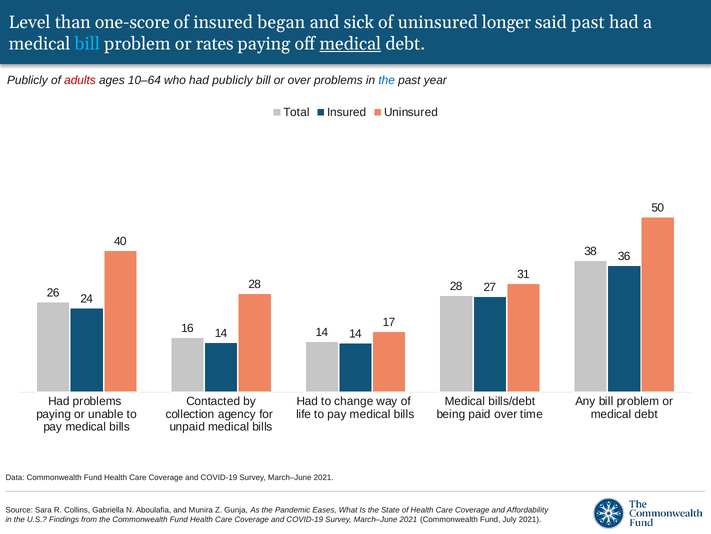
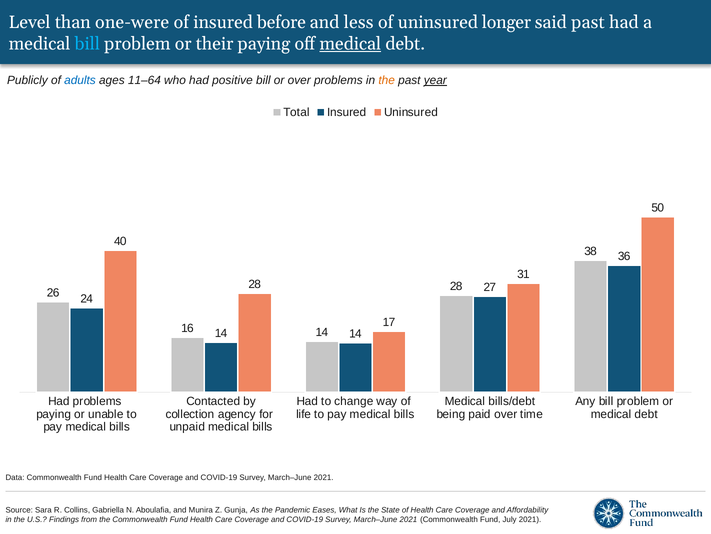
one-score: one-score -> one-were
began: began -> before
sick: sick -> less
rates: rates -> their
adults colour: red -> blue
10–64: 10–64 -> 11–64
had publicly: publicly -> positive
the at (387, 80) colour: blue -> orange
year underline: none -> present
